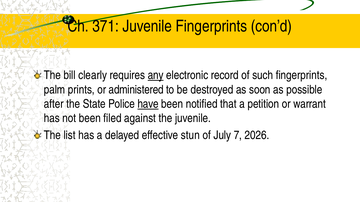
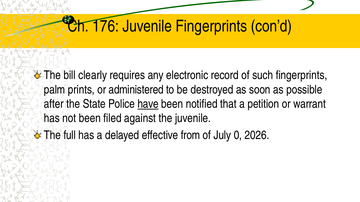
371: 371 -> 176
any underline: present -> none
list: list -> full
stun: stun -> from
7: 7 -> 0
